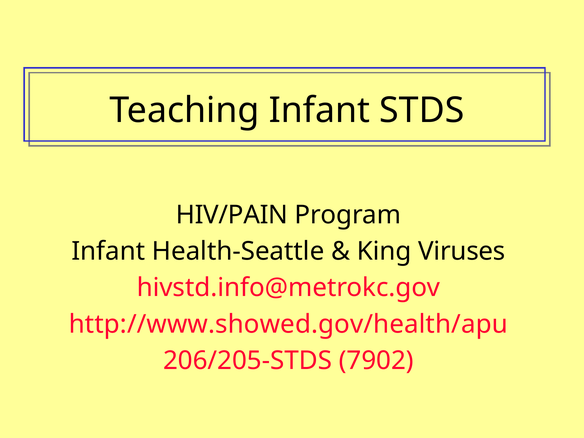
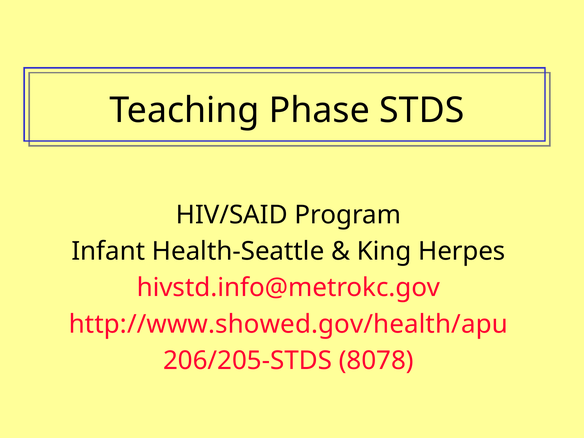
Teaching Infant: Infant -> Phase
HIV/PAIN: HIV/PAIN -> HIV/SAID
Viruses: Viruses -> Herpes
7902: 7902 -> 8078
